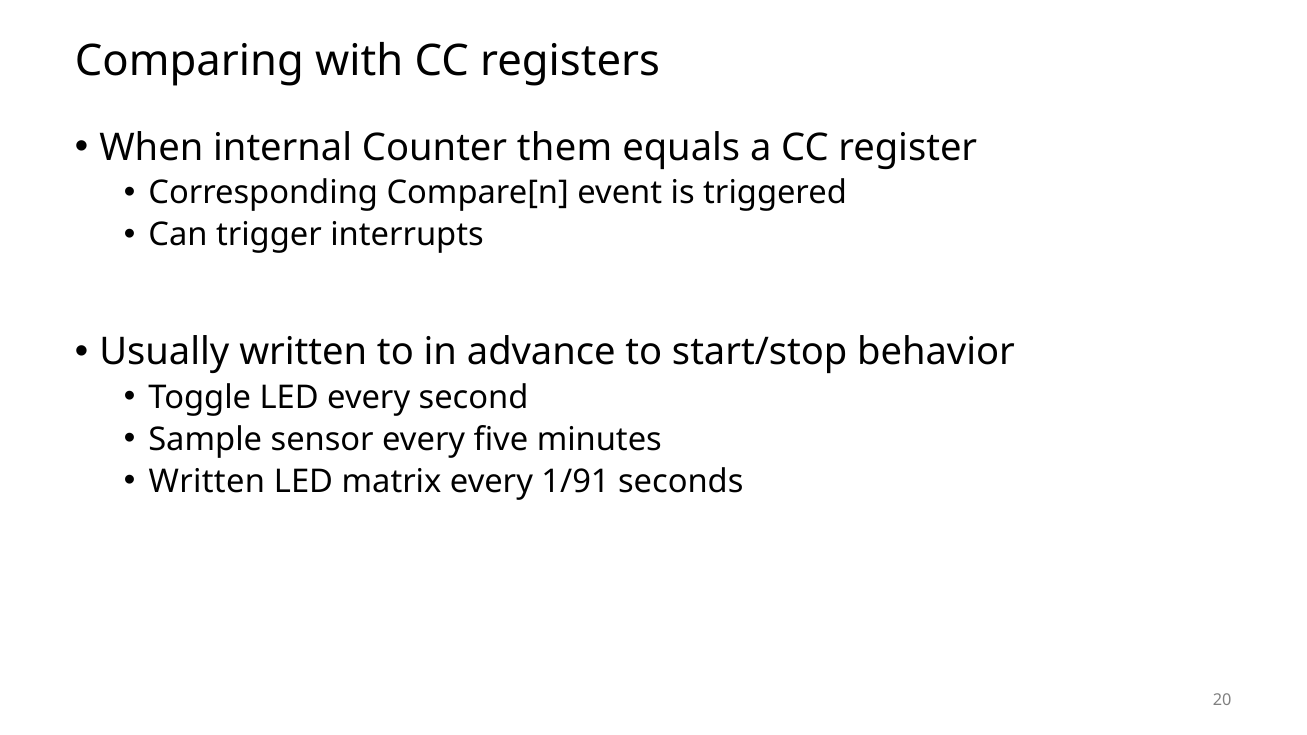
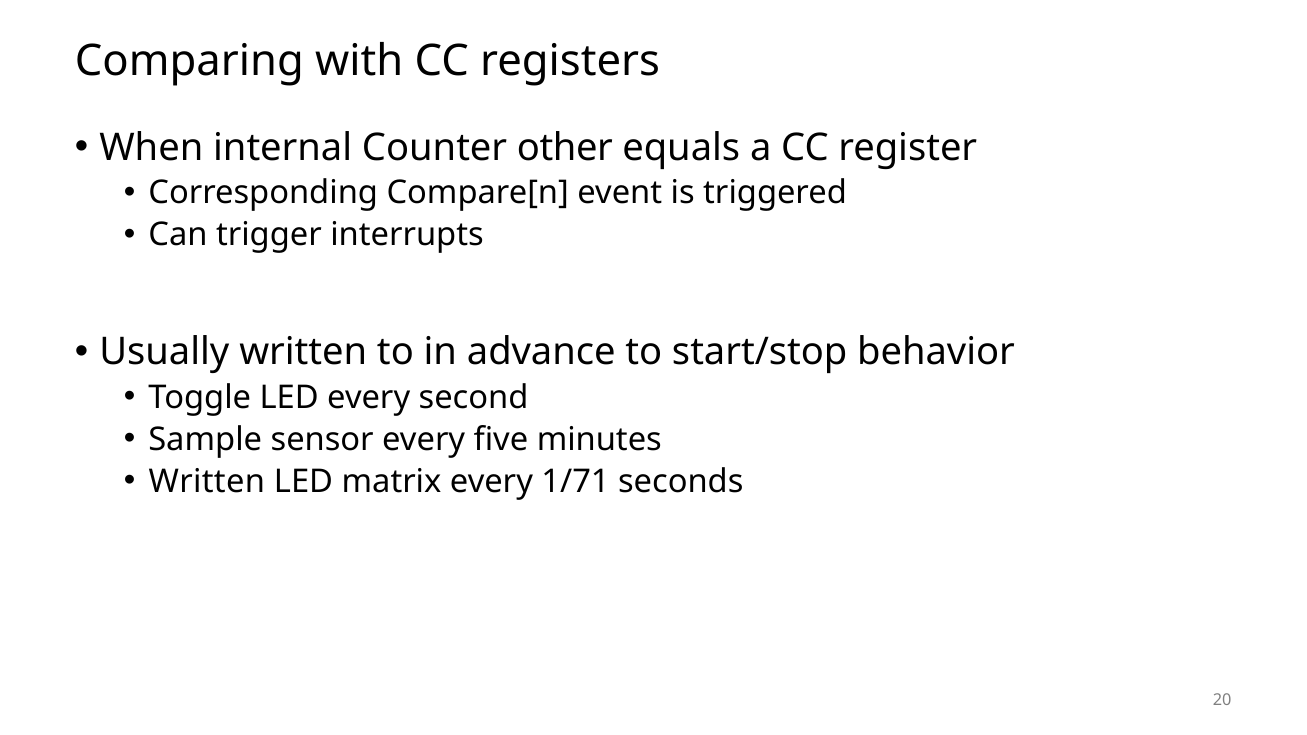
them: them -> other
1/91: 1/91 -> 1/71
